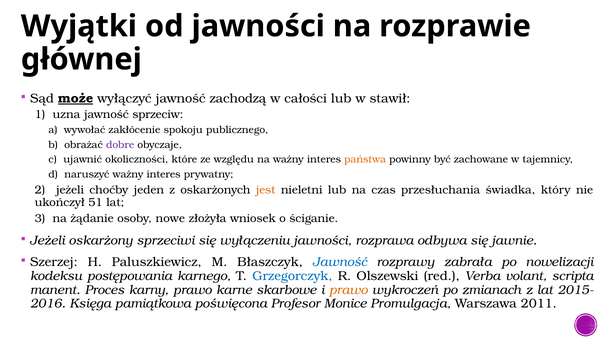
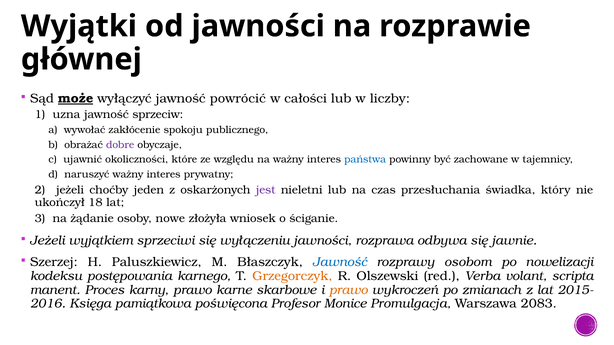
zachodzą: zachodzą -> powrócić
stawił: stawił -> liczby
państwa colour: orange -> blue
jest colour: orange -> purple
51: 51 -> 18
oskarżony: oskarżony -> wyjątkiem
zabrała: zabrała -> osobom
Grzegorczyk colour: blue -> orange
2011: 2011 -> 2083
